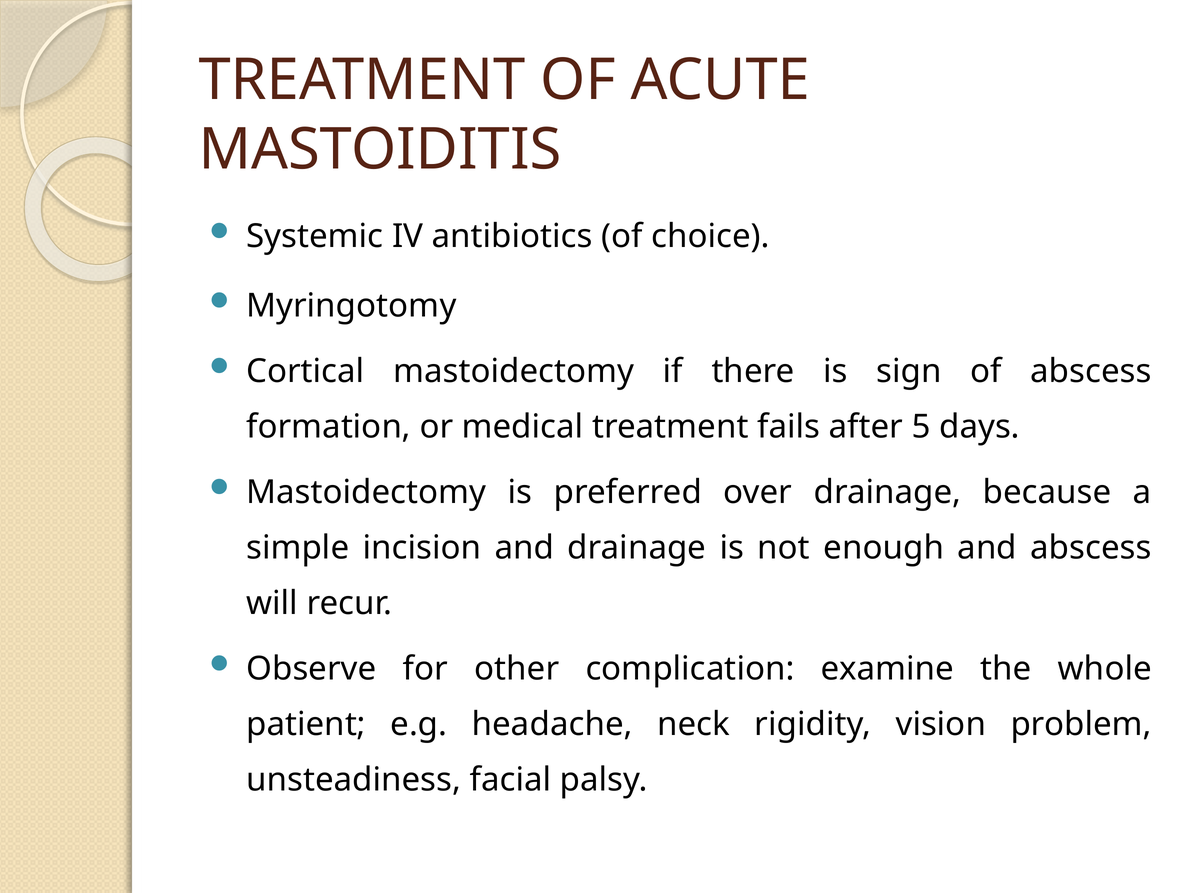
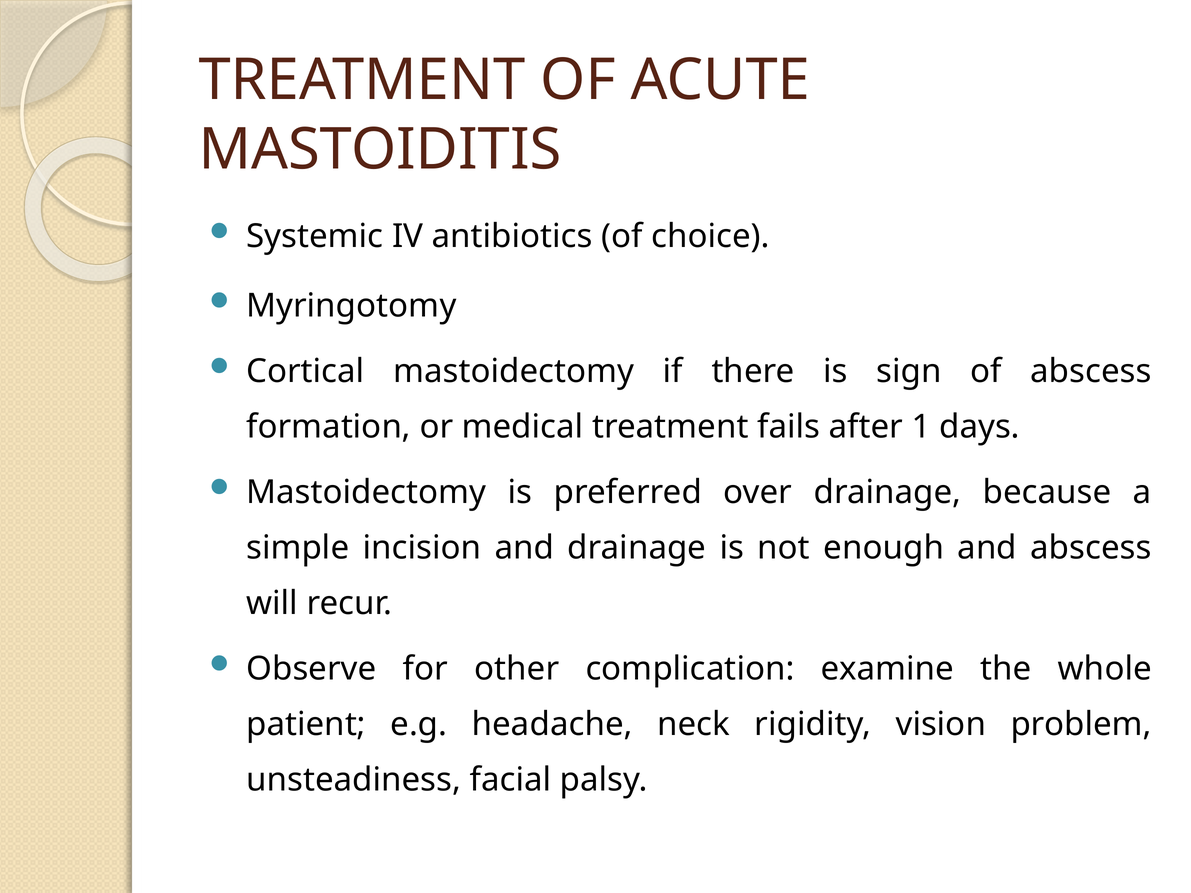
5: 5 -> 1
